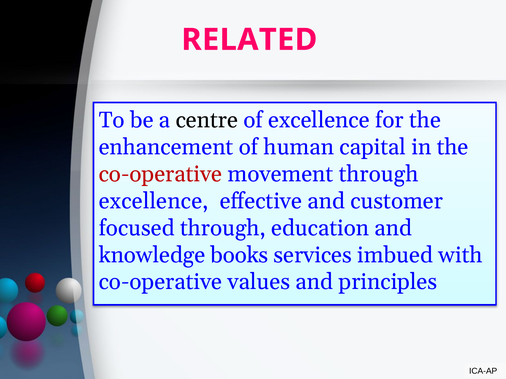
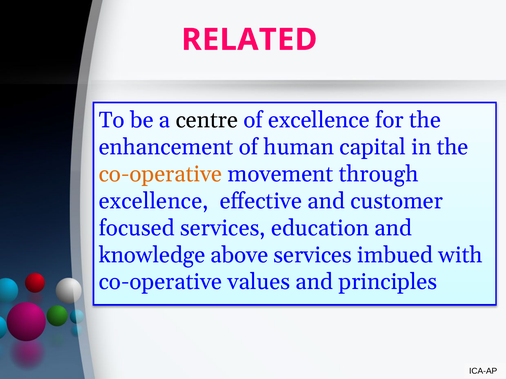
co-operative at (160, 174) colour: red -> orange
focused through: through -> services
books: books -> above
